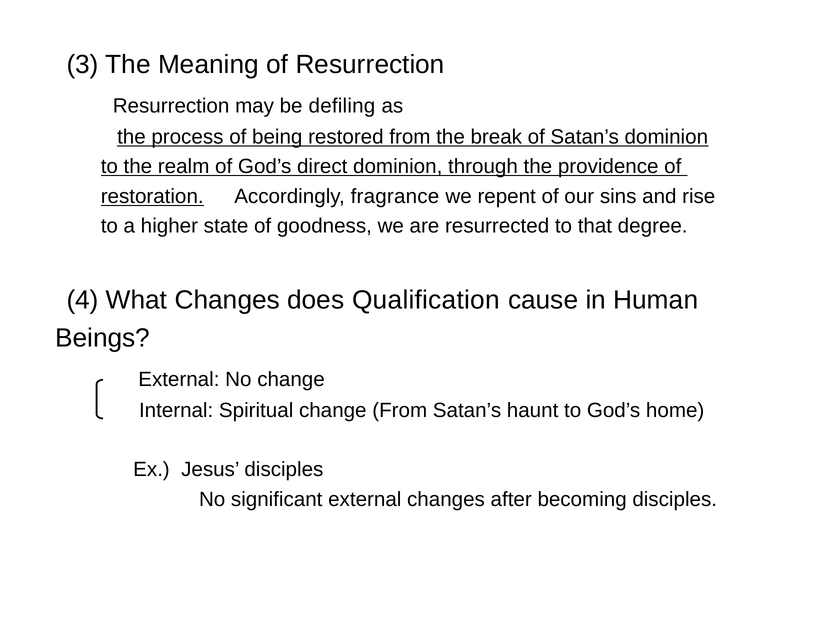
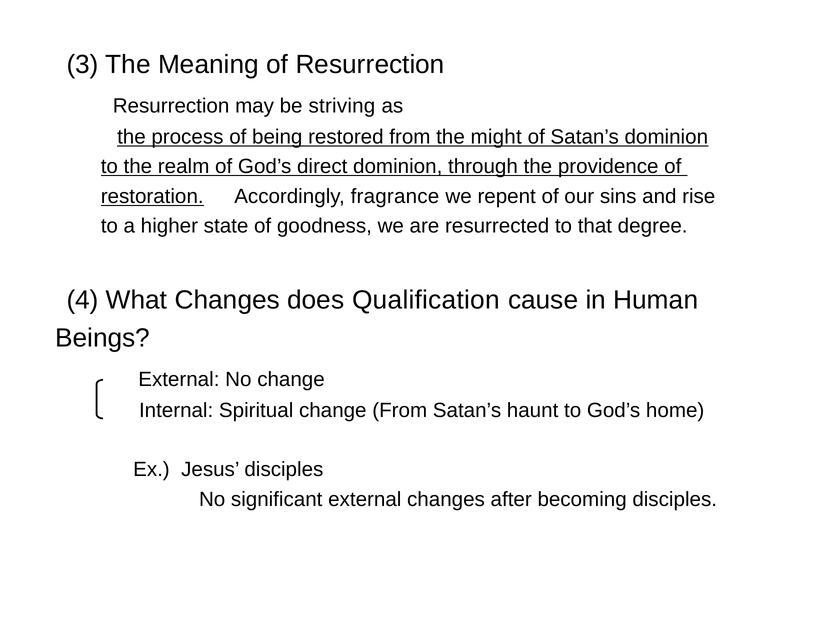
defiling: defiling -> striving
break: break -> might
